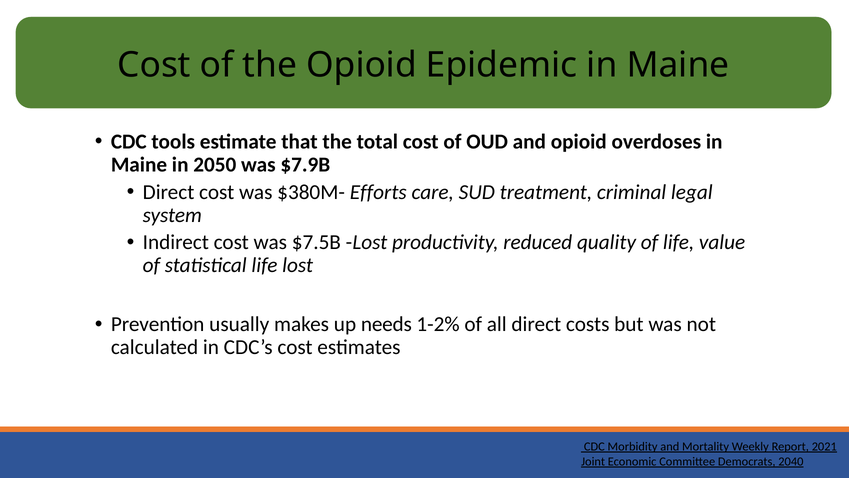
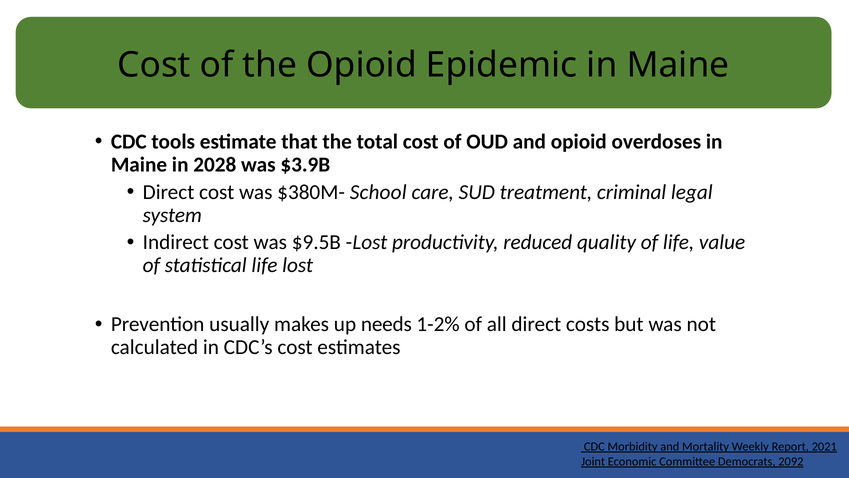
2050: 2050 -> 2028
$7.9B: $7.9B -> $3.9B
Efforts: Efforts -> School
$7.5B: $7.5B -> $9.5B
2040: 2040 -> 2092
